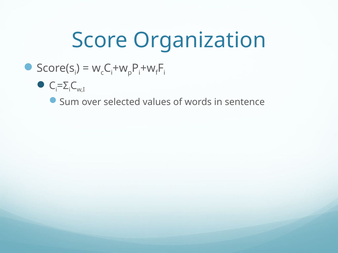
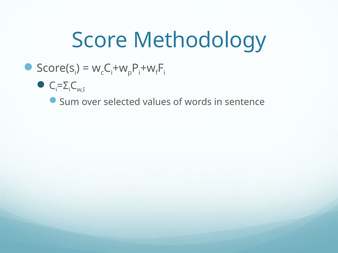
Organization: Organization -> Methodology
